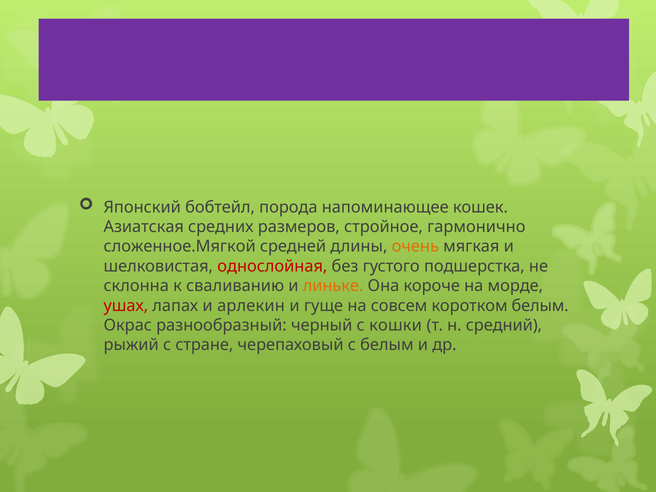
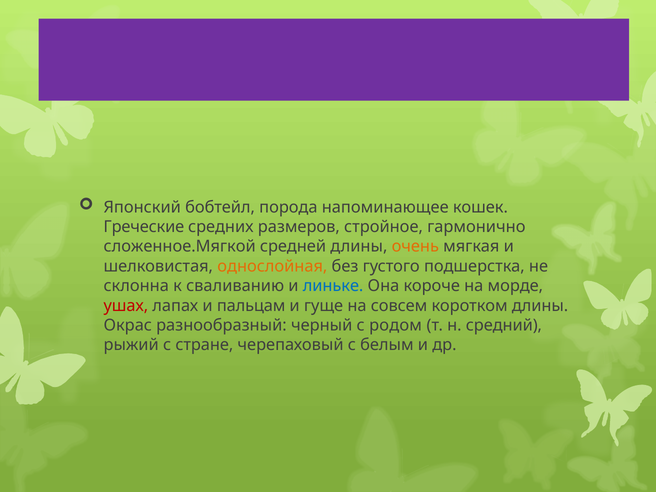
Азиатская: Азиатская -> Греческие
однослойная colour: red -> orange
линьке colour: orange -> blue
арлекин: арлекин -> пальцам
коротком белым: белым -> длины
кошки: кошки -> родом
